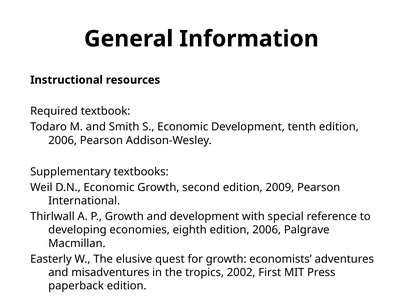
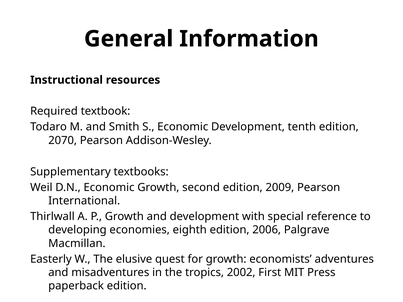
2006 at (63, 141): 2006 -> 2070
